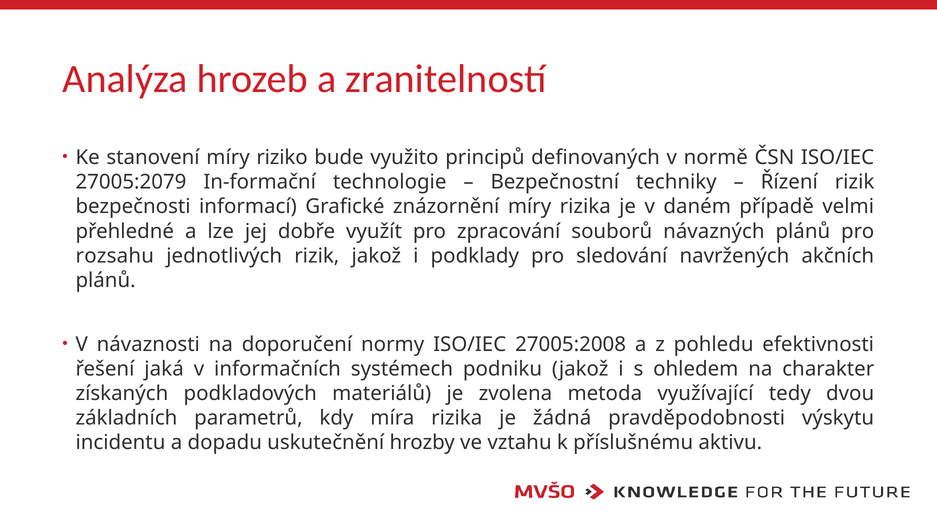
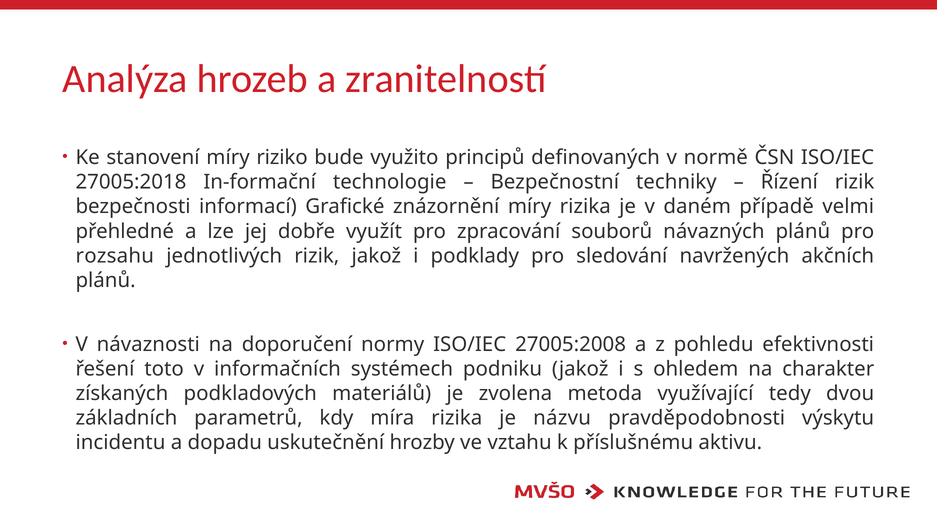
27005:2079: 27005:2079 -> 27005:2018
jaká: jaká -> toto
žádná: žádná -> názvu
